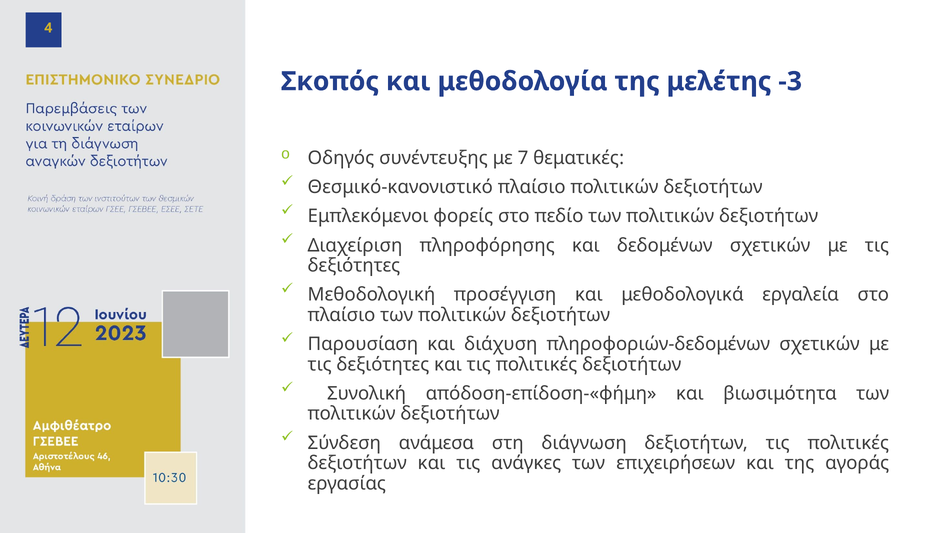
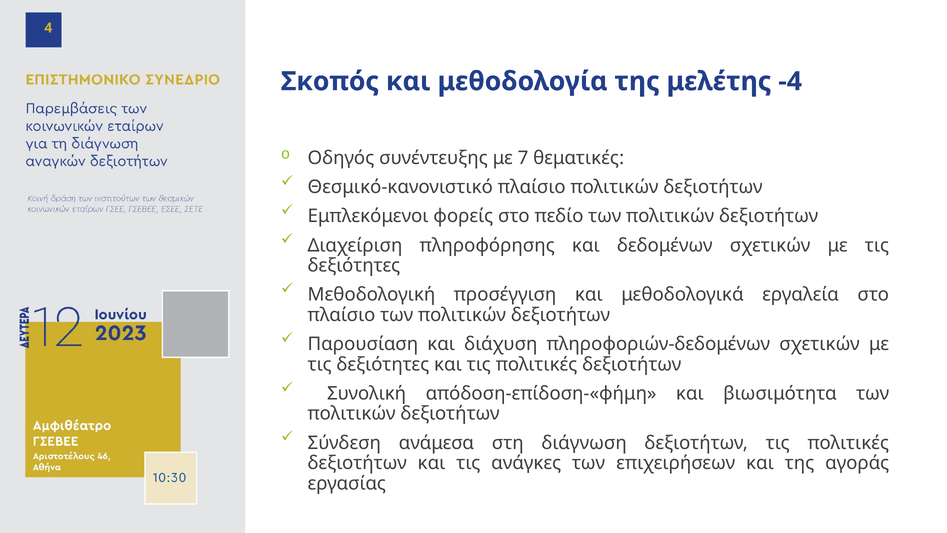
-3: -3 -> -4
